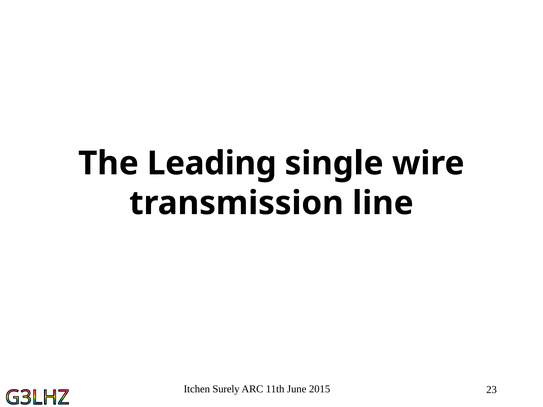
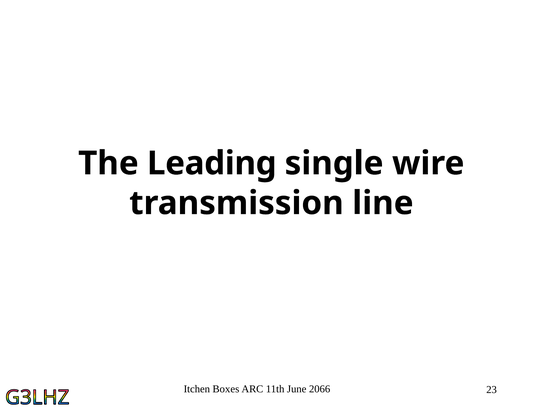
Surely: Surely -> Boxes
2015: 2015 -> 2066
